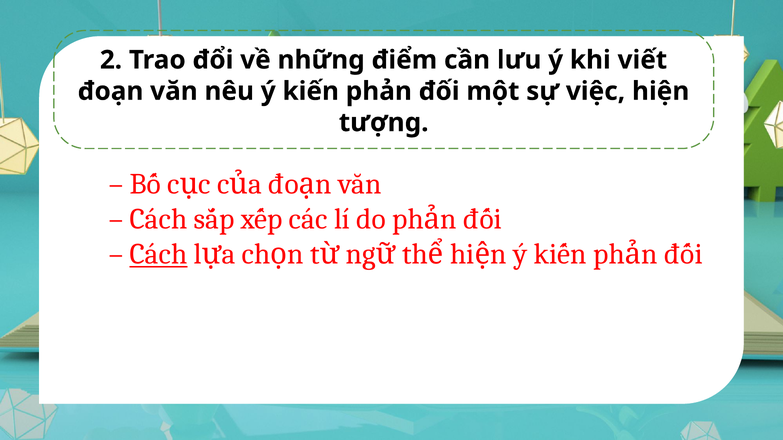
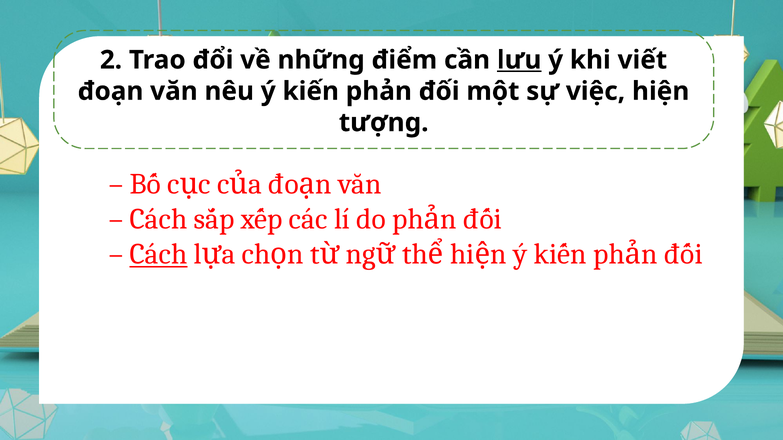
lưu underline: none -> present
